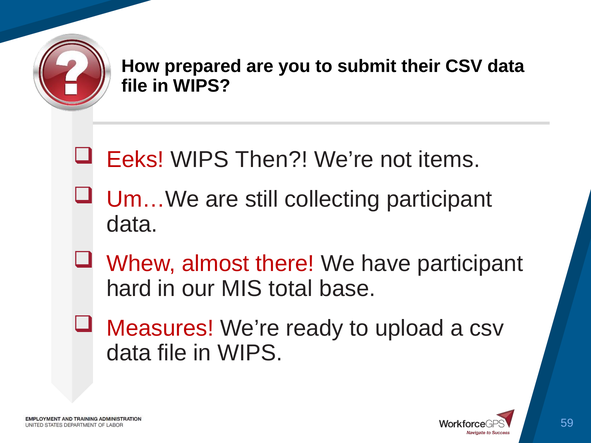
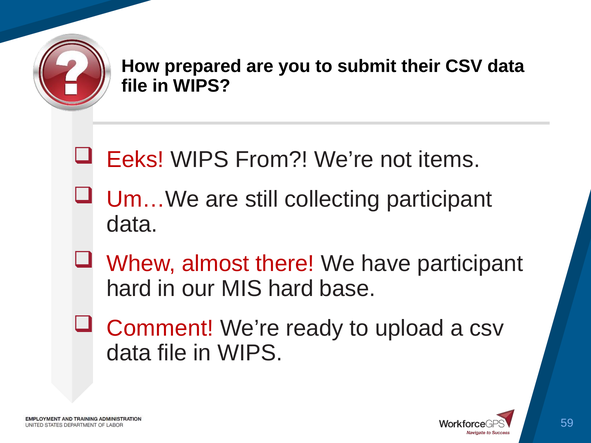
Then: Then -> From
MIS total: total -> hard
Measures: Measures -> Comment
